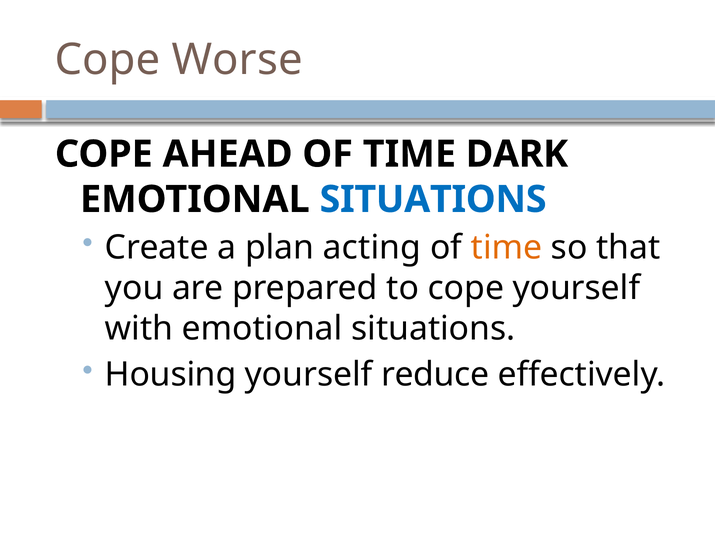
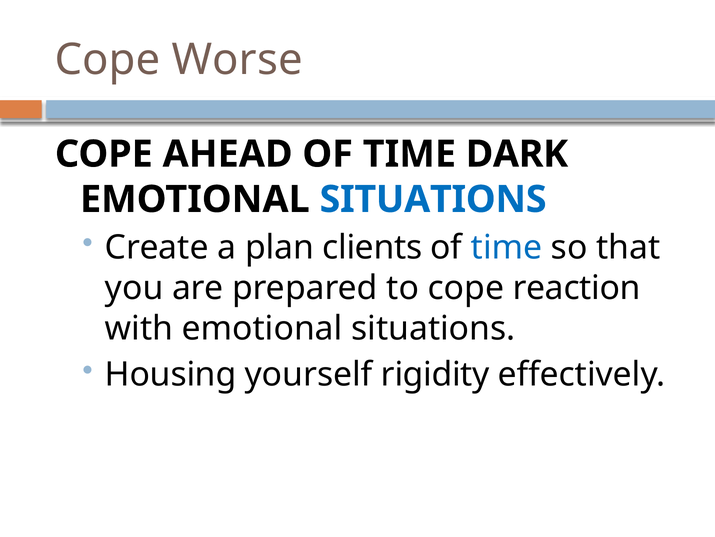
acting: acting -> clients
time at (507, 247) colour: orange -> blue
cope yourself: yourself -> reaction
reduce: reduce -> rigidity
